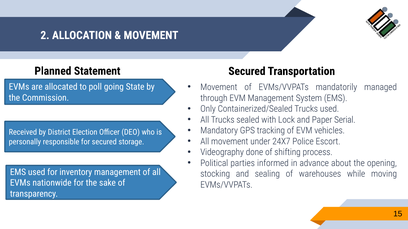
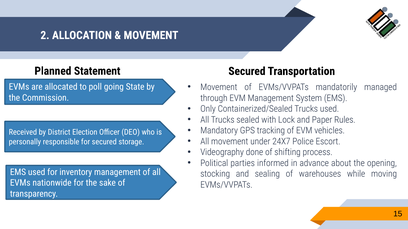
Serial: Serial -> Rules
